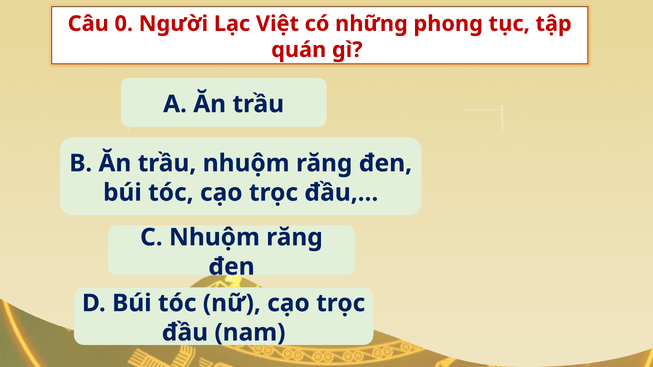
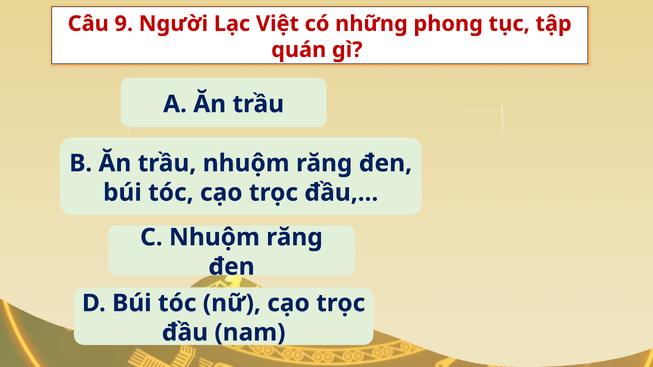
0: 0 -> 9
